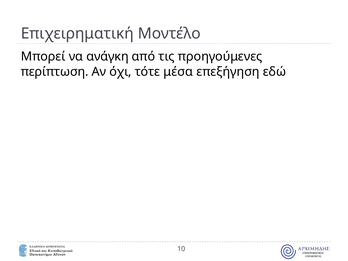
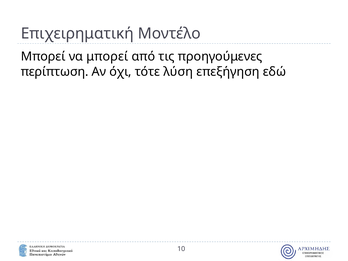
να ανάγκη: ανάγκη -> μπορεί
μέσα: μέσα -> λύση
